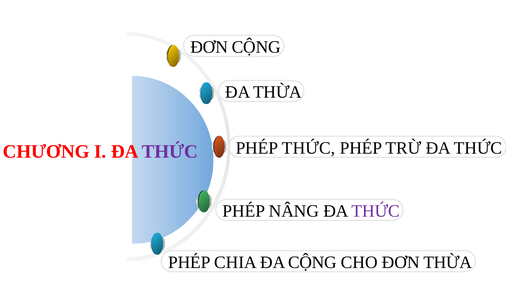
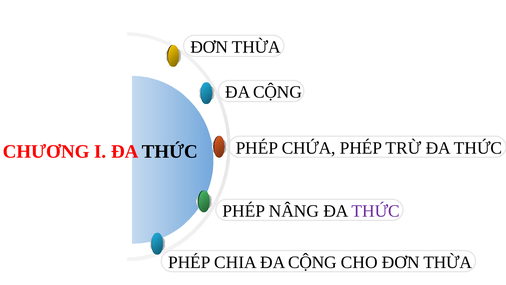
CỘNG at (256, 47): CỘNG -> THỪA
THỪA at (278, 92): THỪA -> CỘNG
PHÉP THỨC: THỨC -> CHỨA
THỨC at (170, 151) colour: purple -> black
